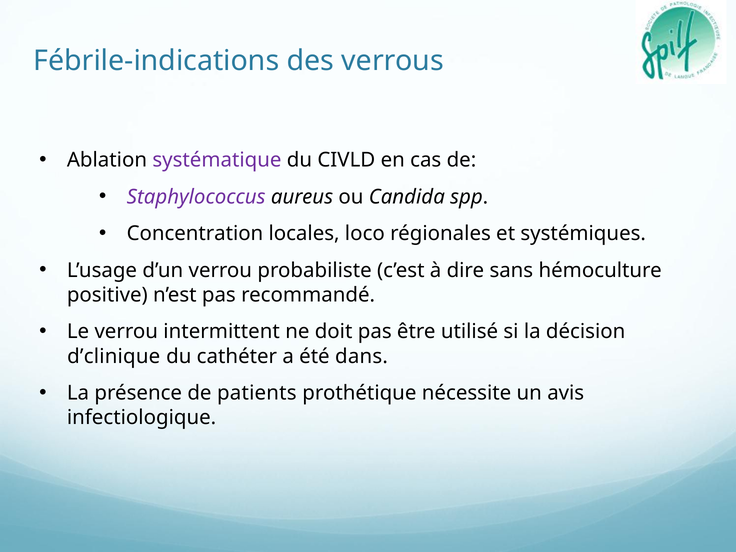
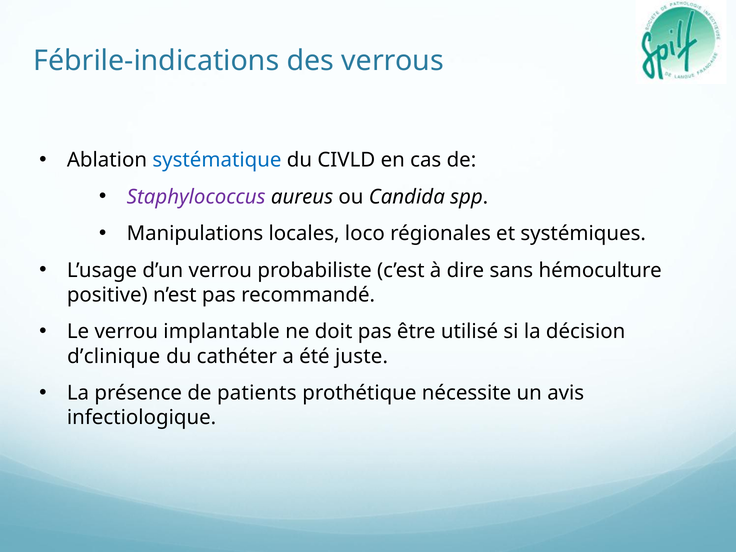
systématique colour: purple -> blue
Concentration: Concentration -> Manipulations
intermittent: intermittent -> implantable
dans: dans -> juste
